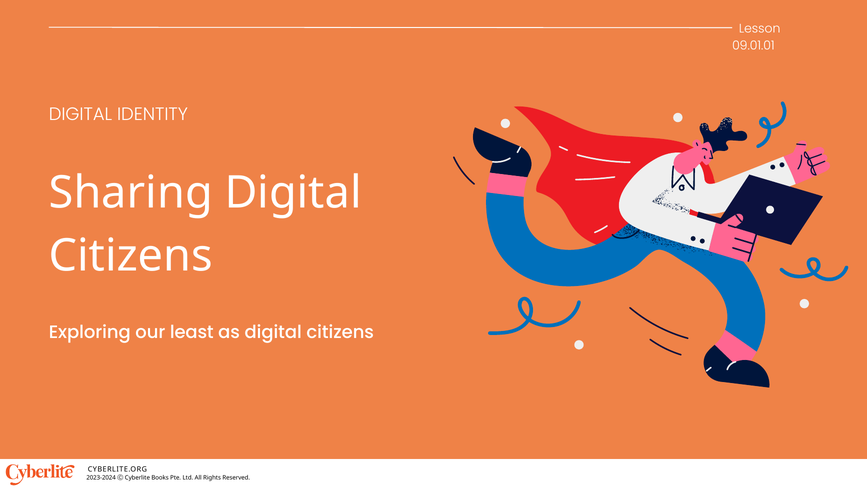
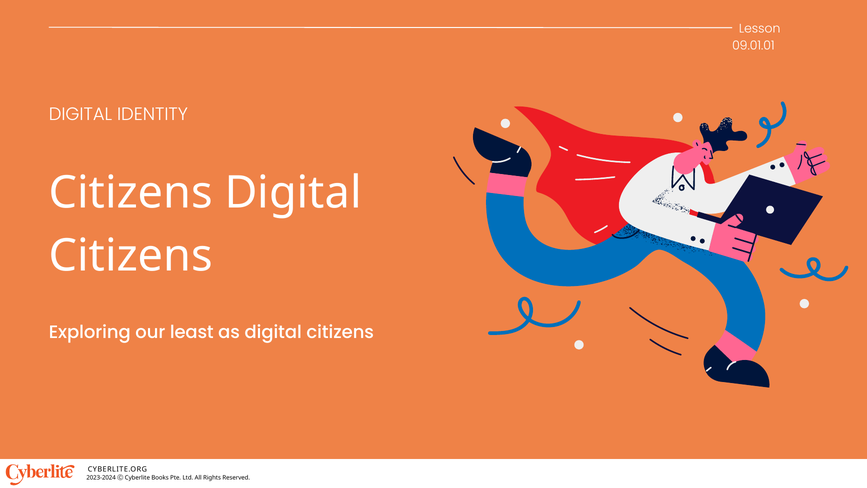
Sharing at (131, 193): Sharing -> Citizens
